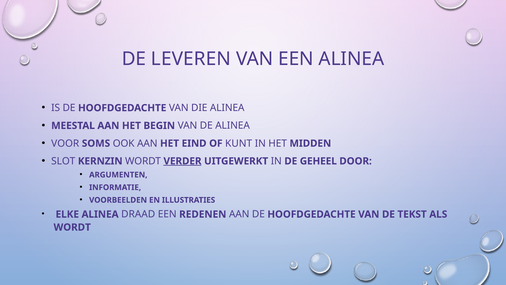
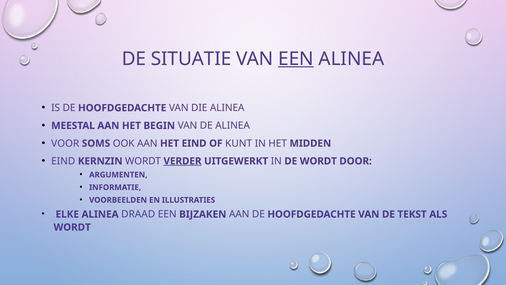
LEVEREN: LEVEREN -> SITUATIE
EEN at (296, 59) underline: none -> present
SLOT at (63, 161): SLOT -> EIND
DE GEHEEL: GEHEEL -> WORDT
REDENEN: REDENEN -> BIJZAKEN
